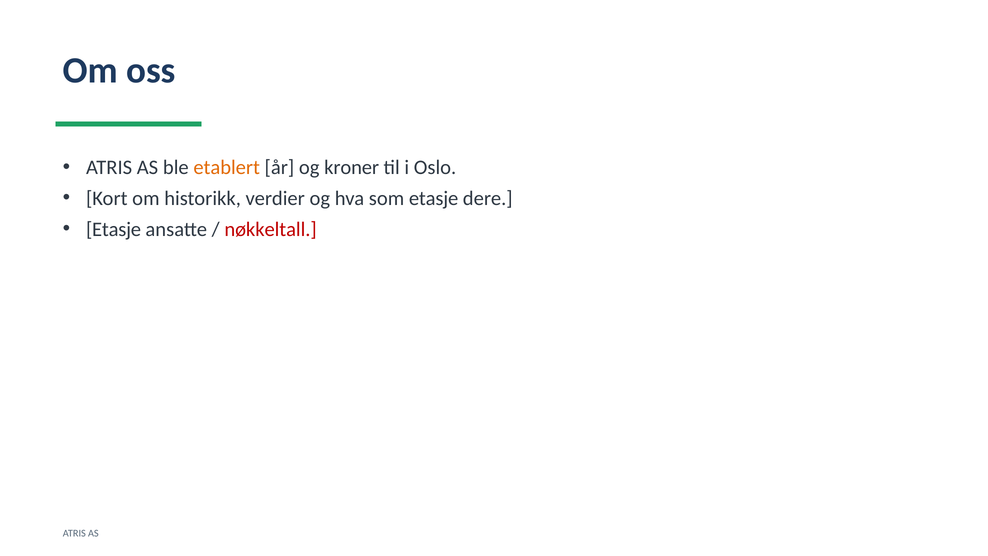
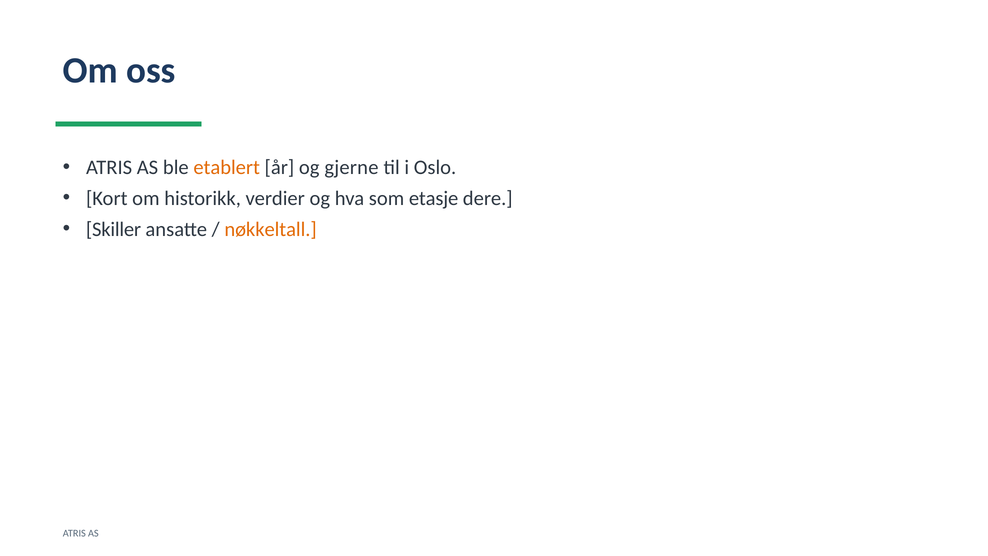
kroner: kroner -> gjerne
Etasje at (114, 229): Etasje -> Skiller
nøkkeltall colour: red -> orange
